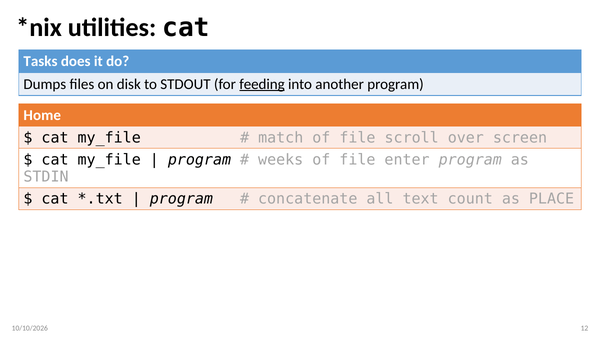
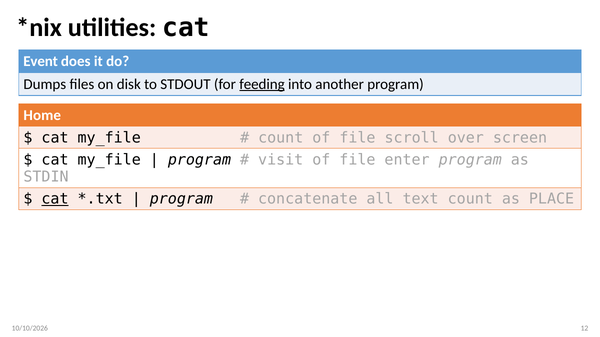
Tasks: Tasks -> Event
match at (281, 138): match -> count
weeks: weeks -> visit
cat at (55, 199) underline: none -> present
